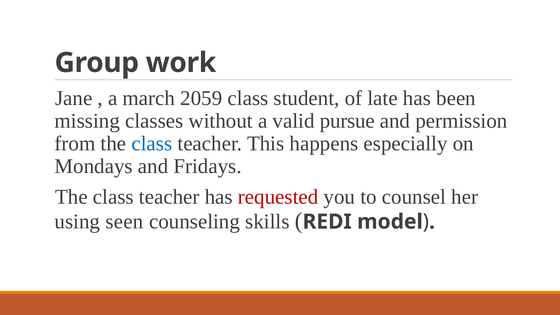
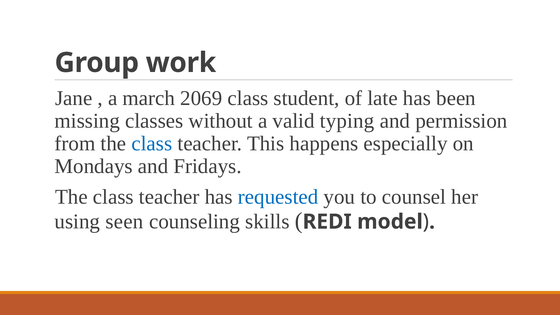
2059: 2059 -> 2069
pursue: pursue -> typing
requested colour: red -> blue
